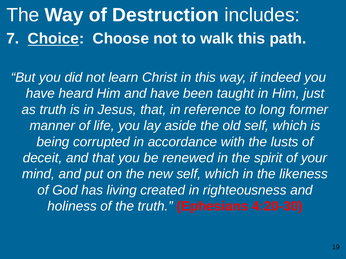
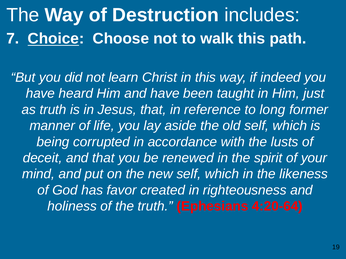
living: living -> favor
4:20-30: 4:20-30 -> 4:20-64
